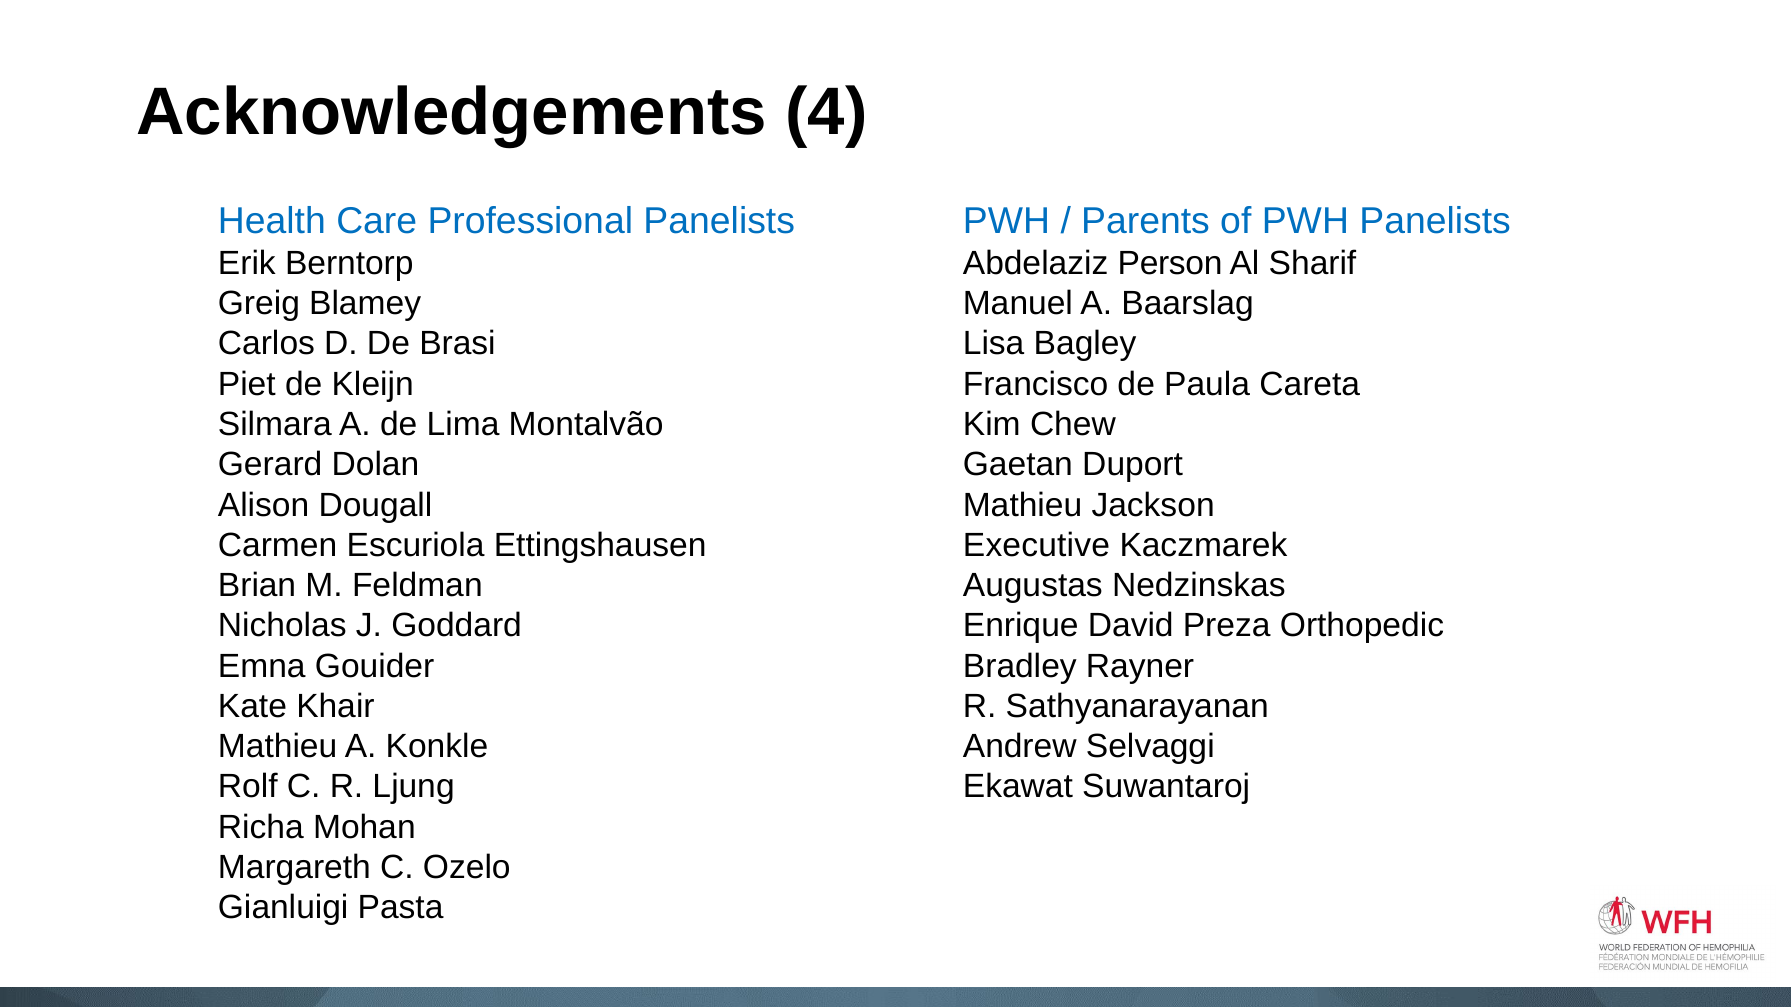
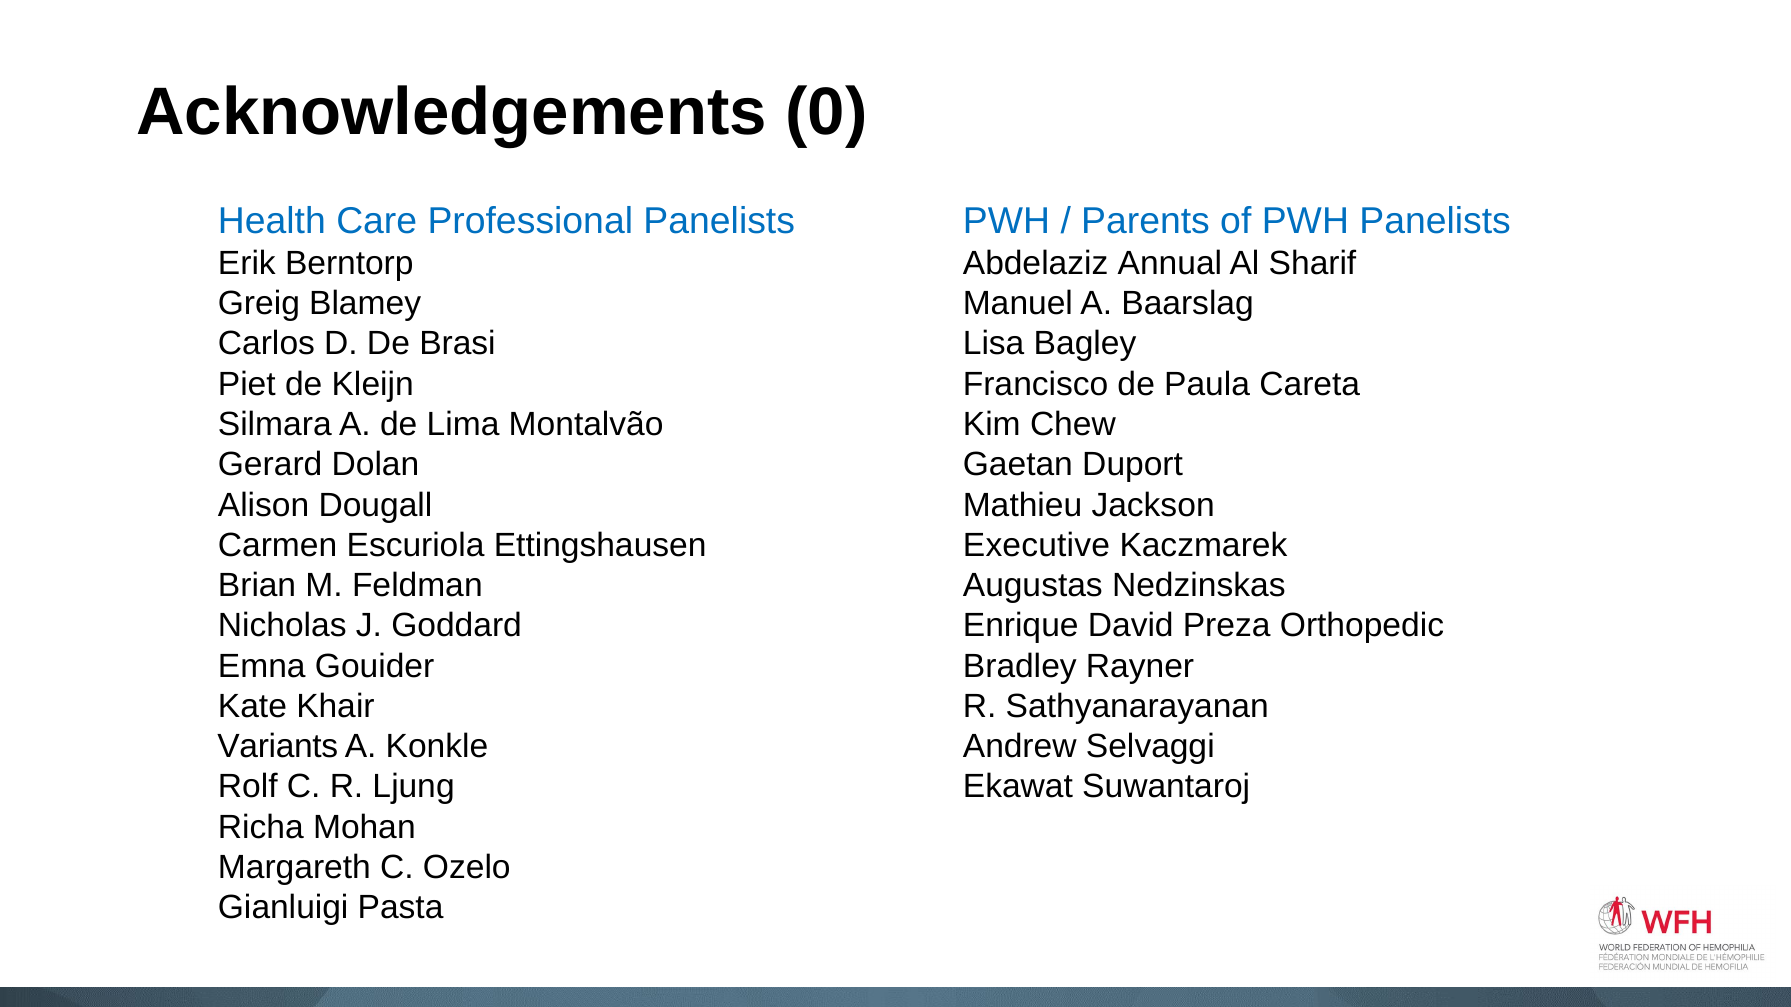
4: 4 -> 0
Person: Person -> Annual
Mathieu at (278, 747): Mathieu -> Variants
